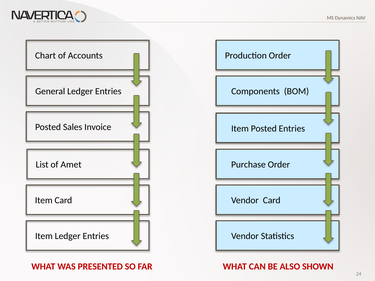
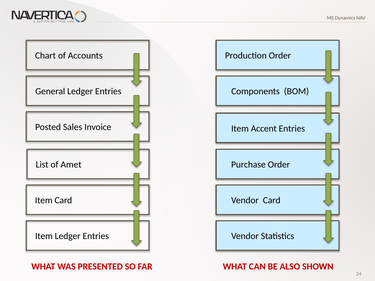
Item Posted: Posted -> Accent
